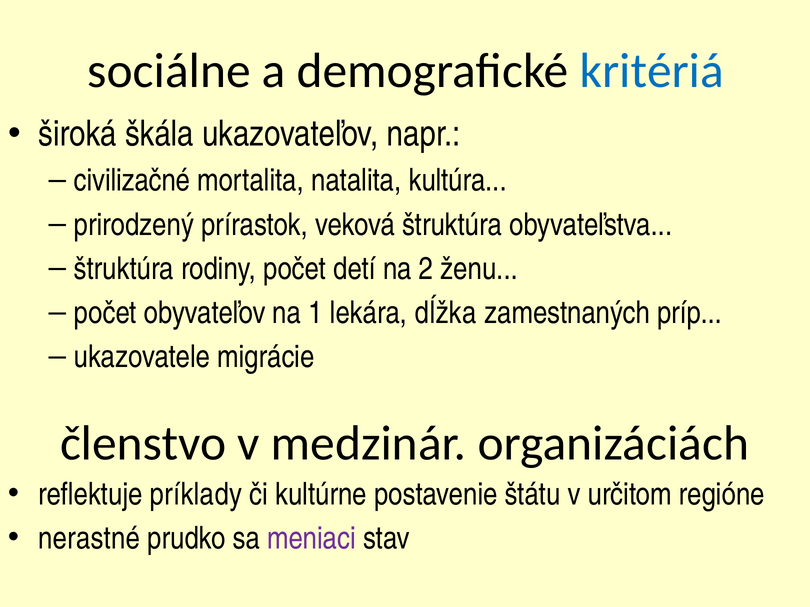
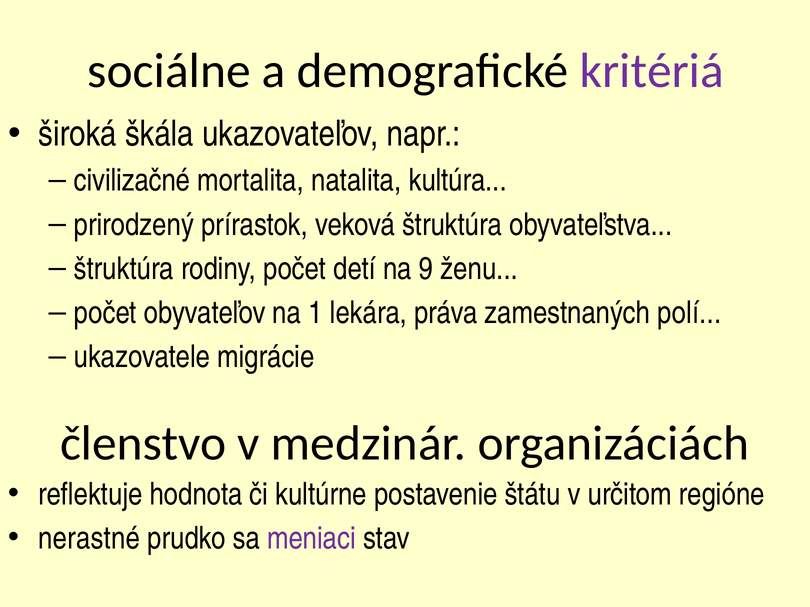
kritériá colour: blue -> purple
2: 2 -> 9
dĺžka: dĺžka -> práva
príp: príp -> polí
príklady: príklady -> hodnota
